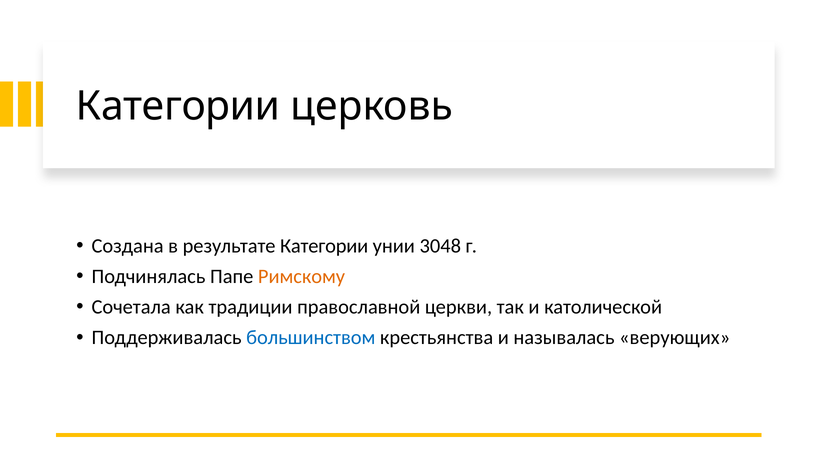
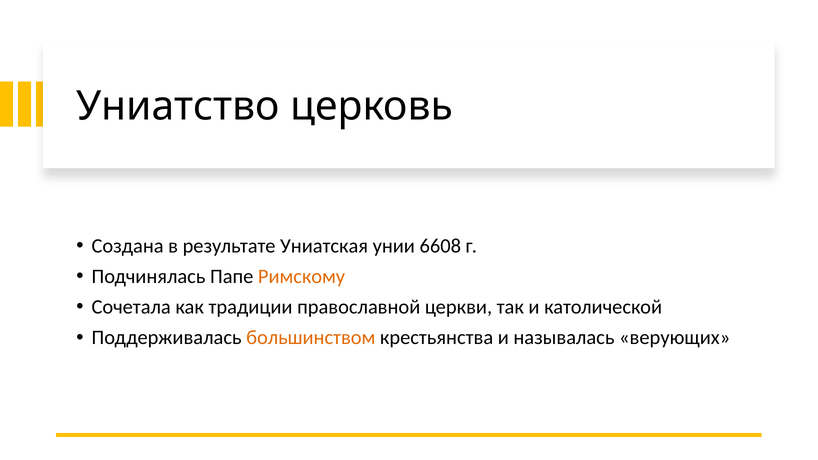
Категории at (178, 106): Категории -> Униатство
результате Категории: Категории -> Униатская
3048: 3048 -> 6608
большинством colour: blue -> orange
